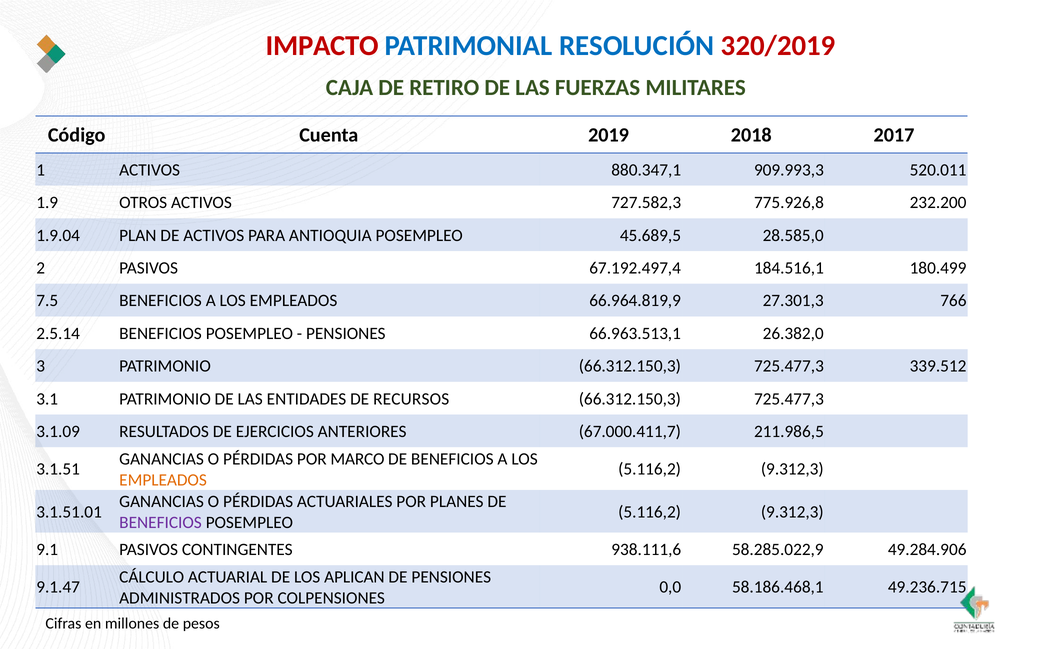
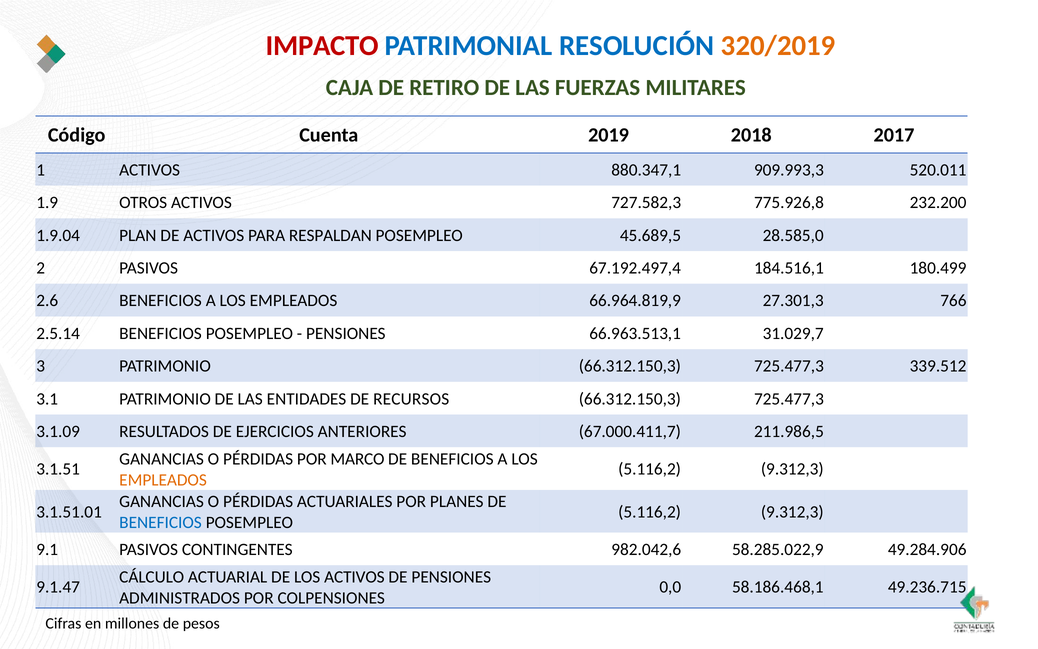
320/2019 colour: red -> orange
ANTIOQUIA: ANTIOQUIA -> RESPALDAN
7.5: 7.5 -> 2.6
26.382,0: 26.382,0 -> 31.029,7
BENEFICIOS at (161, 523) colour: purple -> blue
938.111,6: 938.111,6 -> 982.042,6
LOS APLICAN: APLICAN -> ACTIVOS
